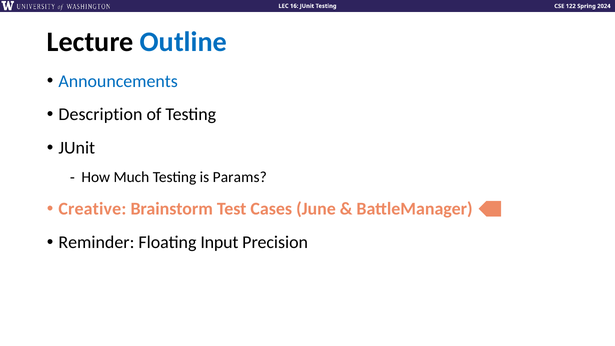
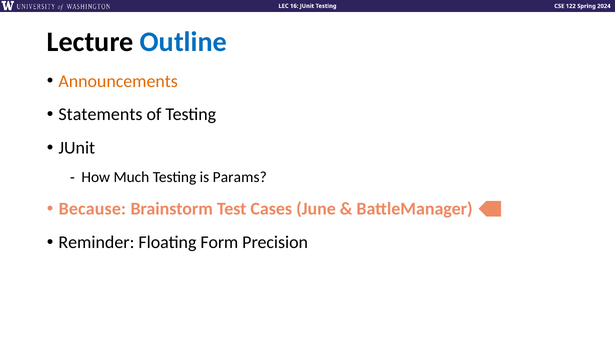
Announcements colour: blue -> orange
Description: Description -> Statements
Creative: Creative -> Because
Input: Input -> Form
